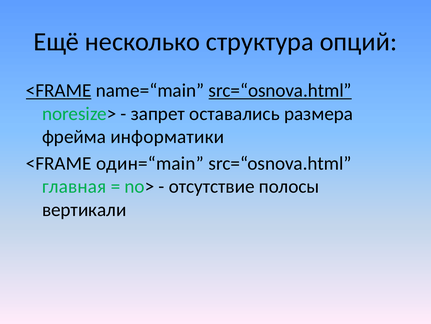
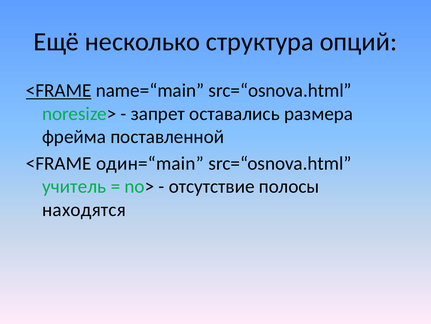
src=“osnova.html at (280, 90) underline: present -> none
информатики: информатики -> поставленной
главная: главная -> учитель
вертикали: вертикали -> находятся
